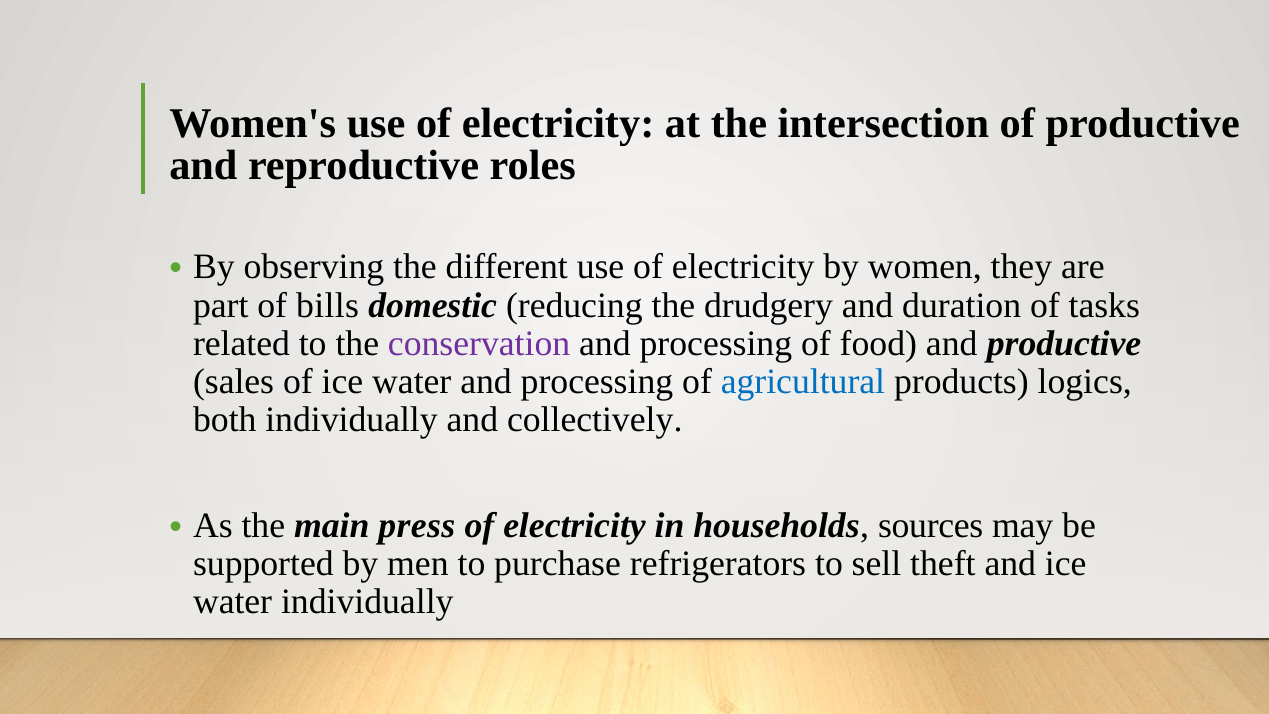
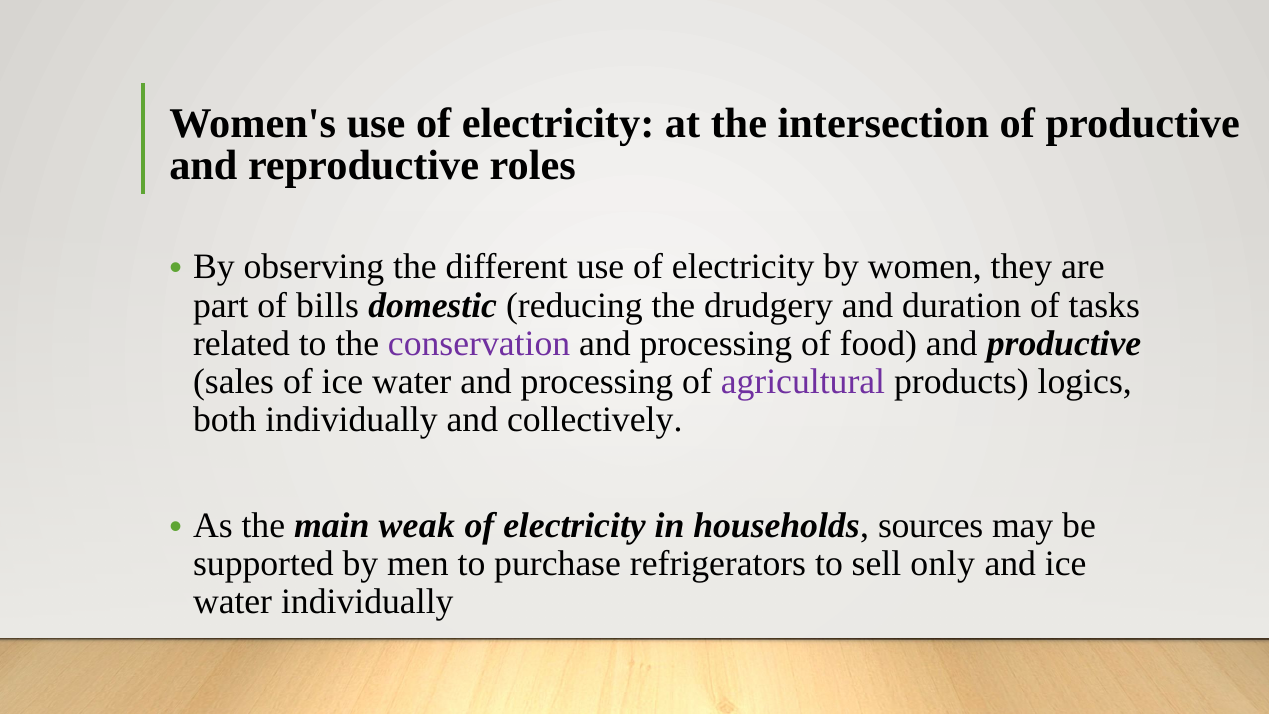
agricultural colour: blue -> purple
press: press -> weak
theft: theft -> only
